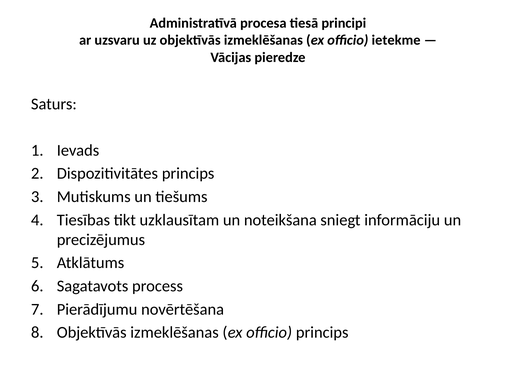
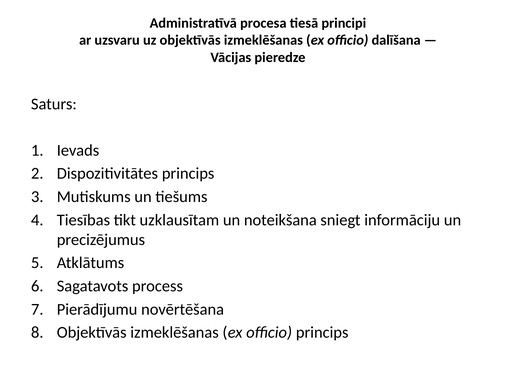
ietekme: ietekme -> dalīšana
